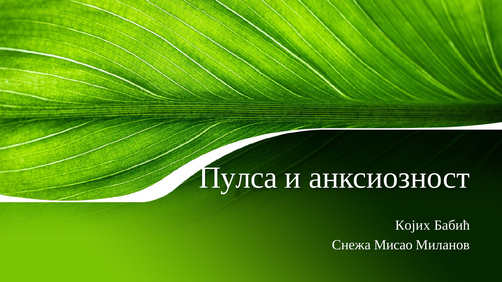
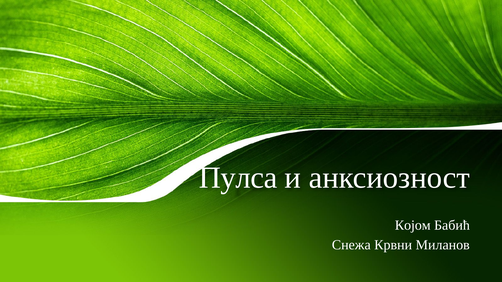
Којих: Којих -> Којом
Мисао: Мисао -> Крвни
